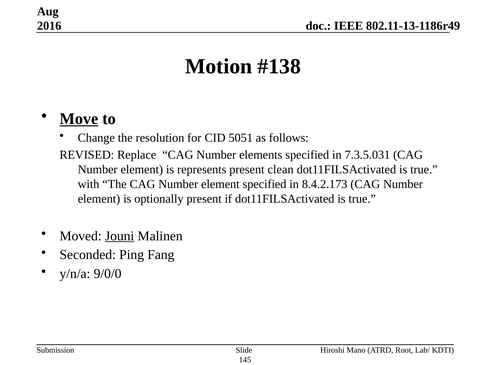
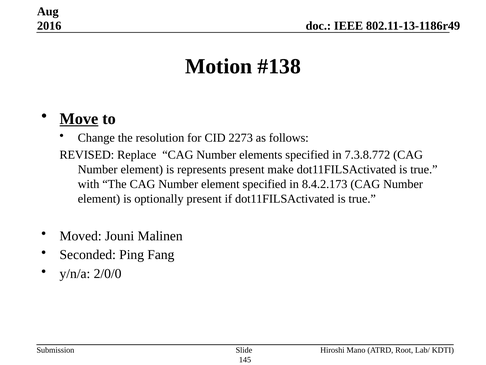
5051: 5051 -> 2273
7.3.5.031: 7.3.5.031 -> 7.3.8.772
clean: clean -> make
Jouni underline: present -> none
9/0/0: 9/0/0 -> 2/0/0
